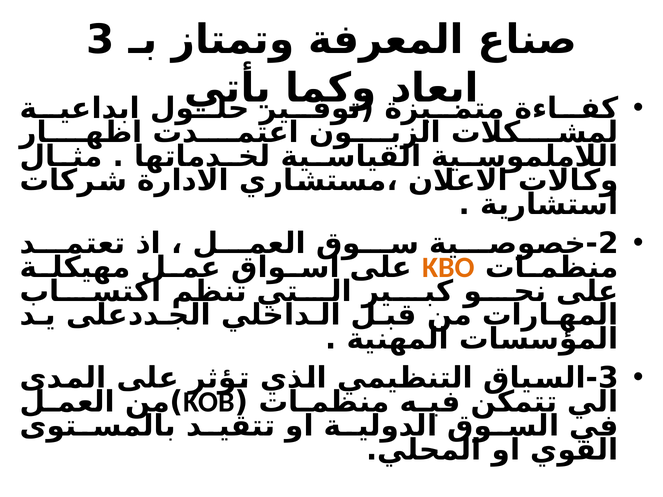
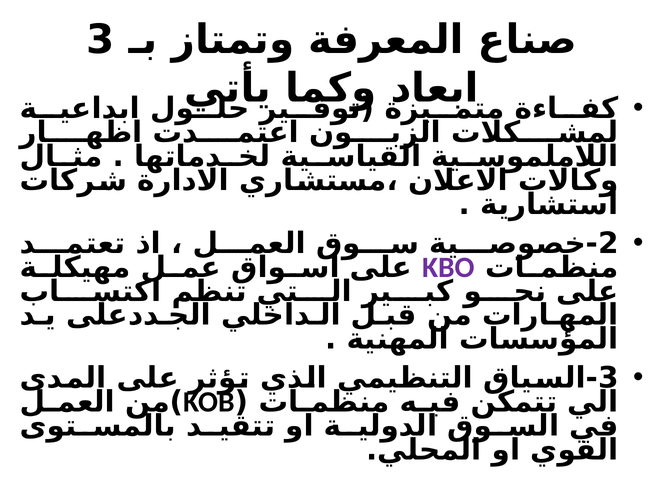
KBO colour: orange -> purple
